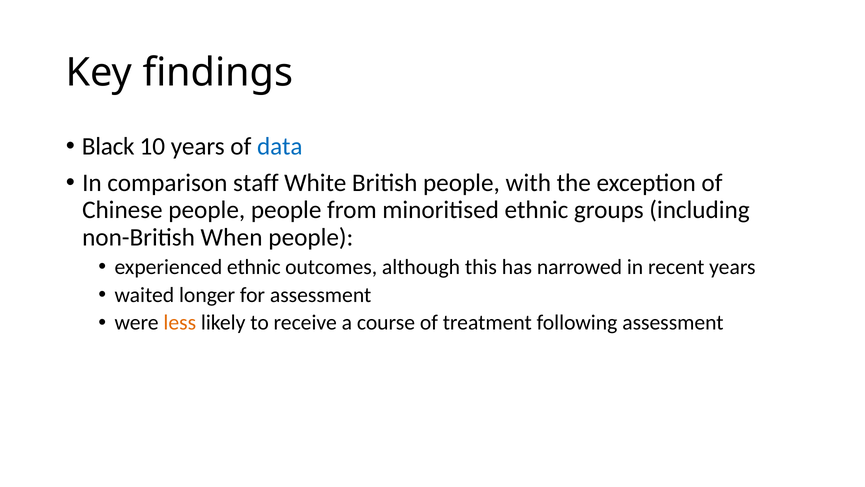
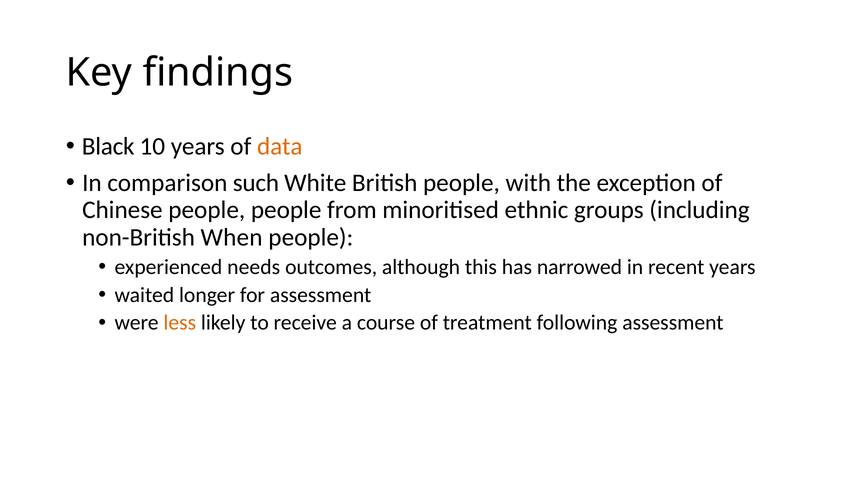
data colour: blue -> orange
staff: staff -> such
experienced ethnic: ethnic -> needs
